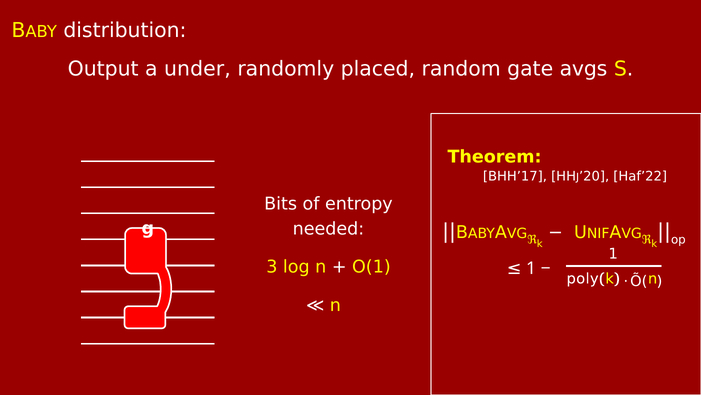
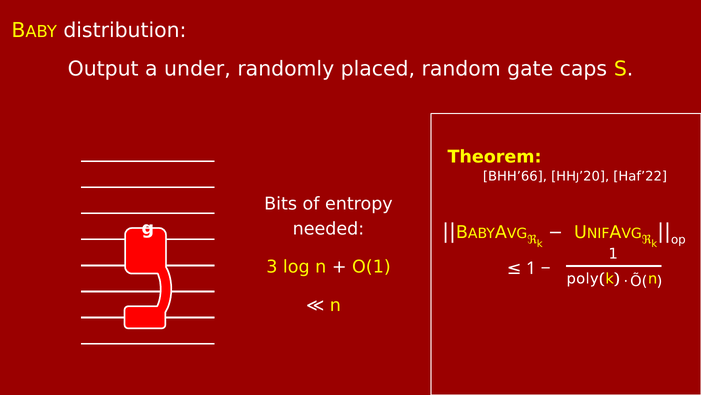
avgs: avgs -> caps
BHH’17: BHH’17 -> BHH’66
